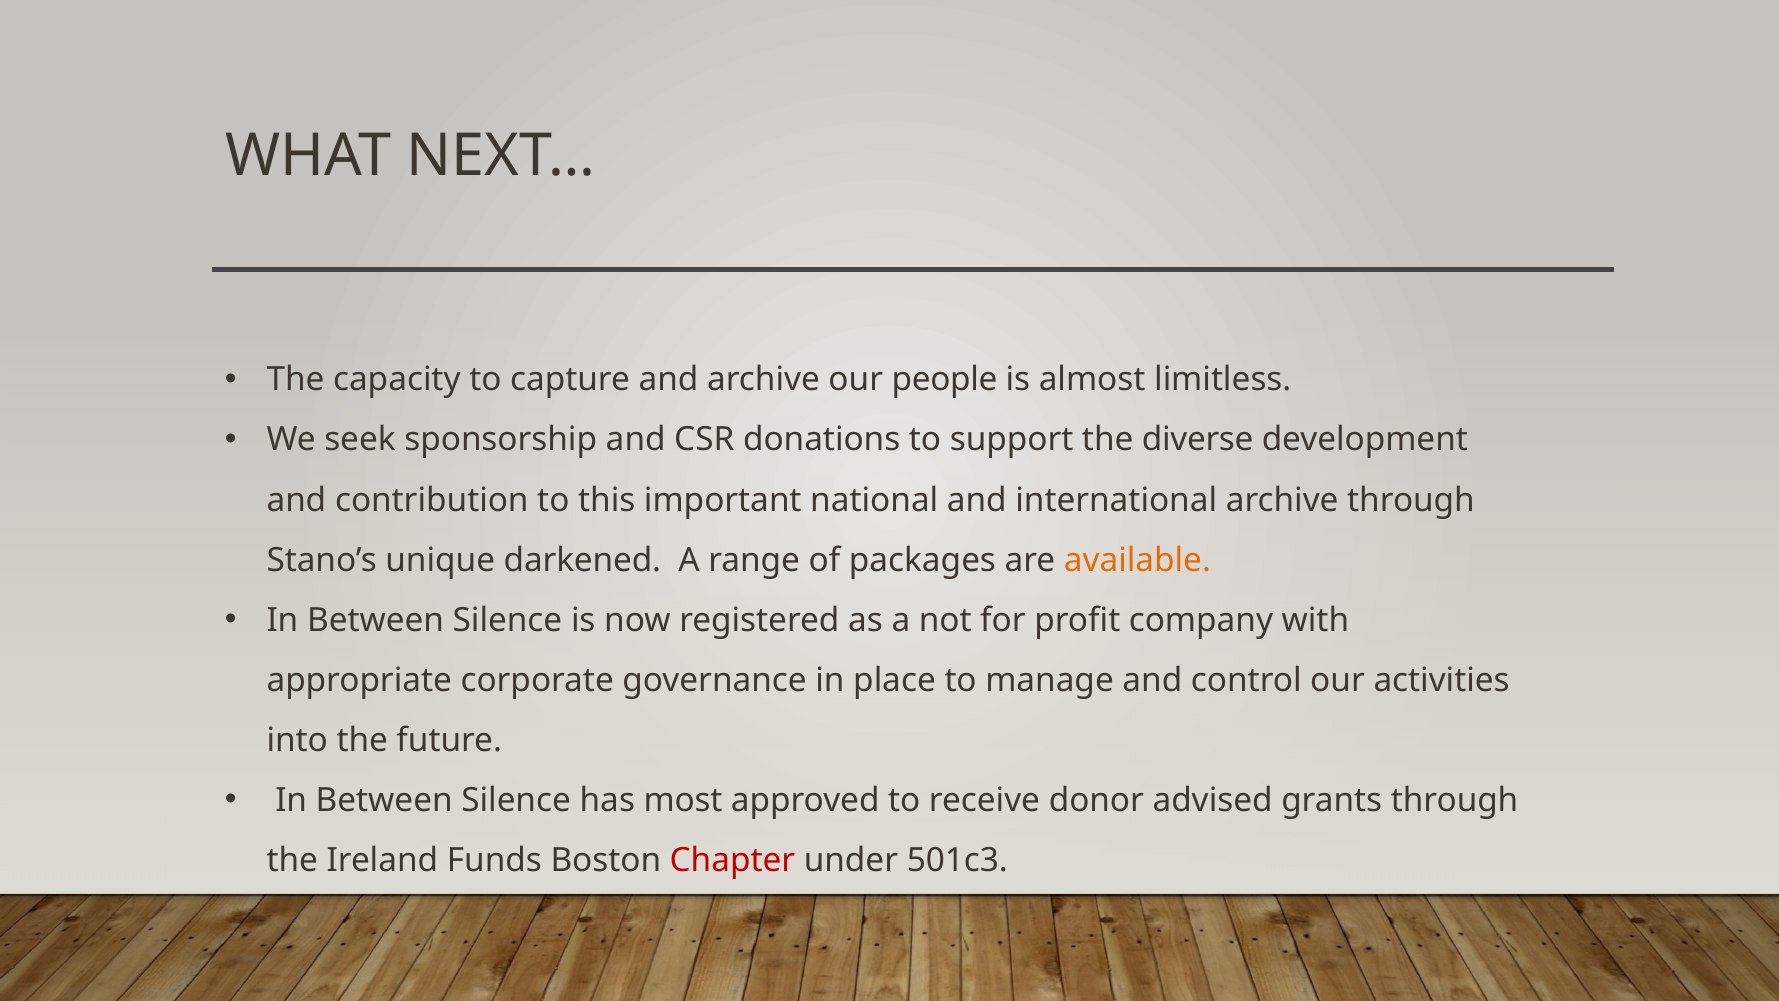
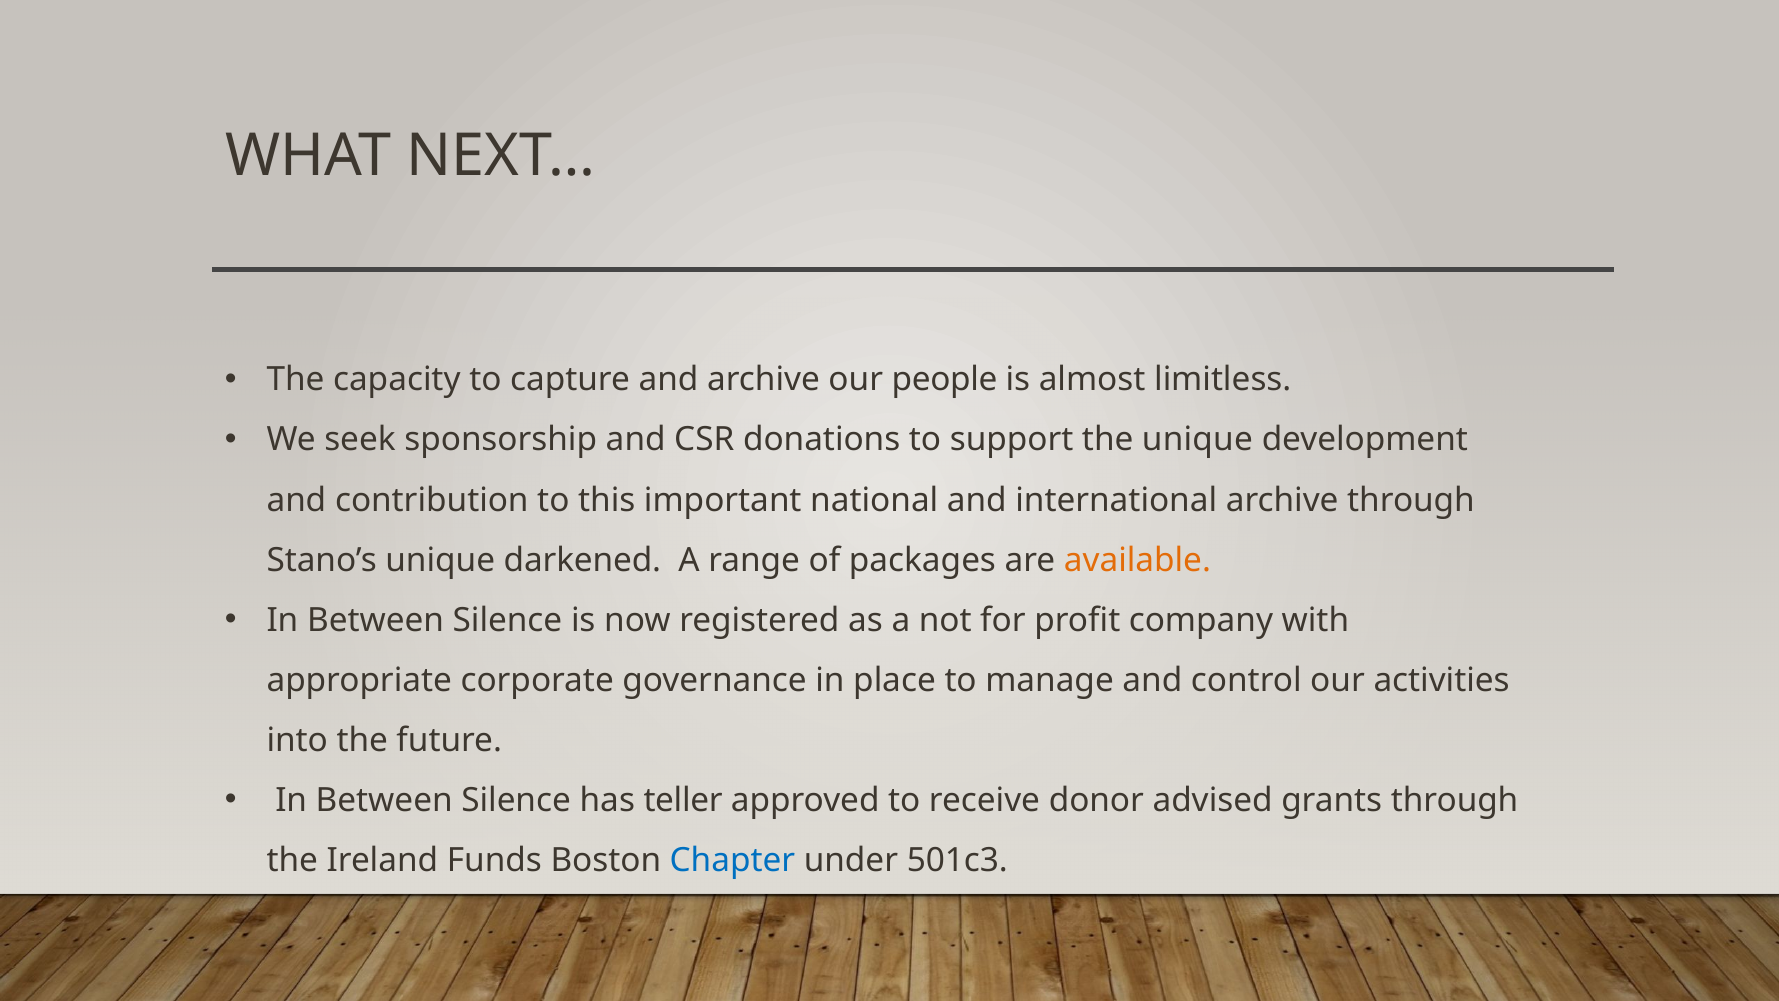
the diverse: diverse -> unique
most: most -> teller
Chapter colour: red -> blue
